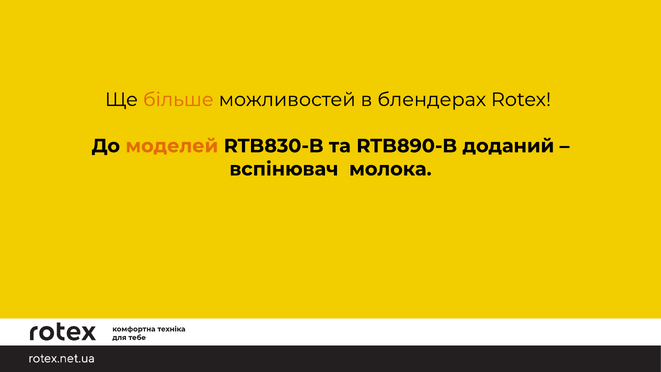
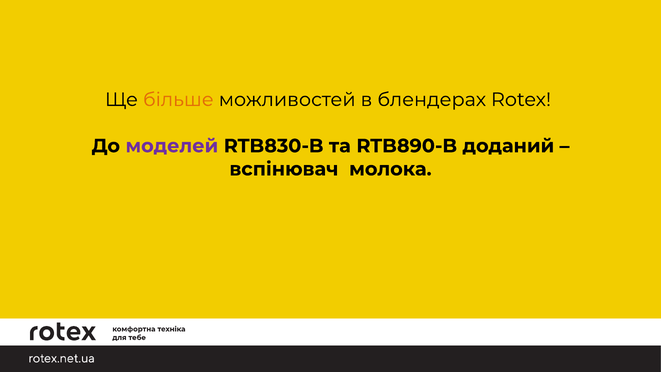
моделей colour: orange -> purple
